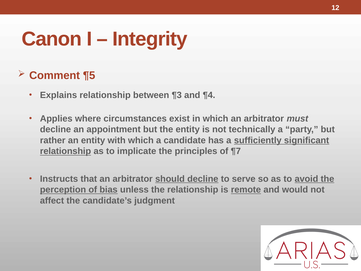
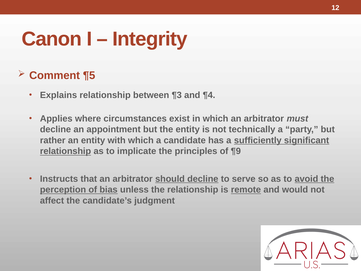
¶7: ¶7 -> ¶9
